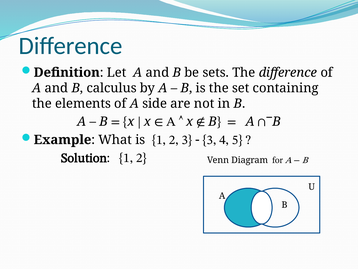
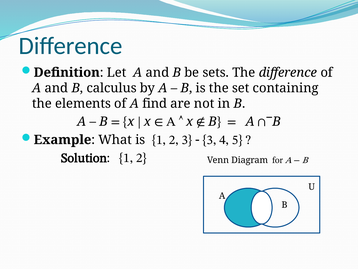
side: side -> find
